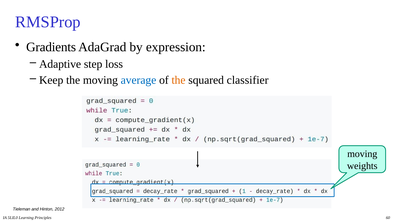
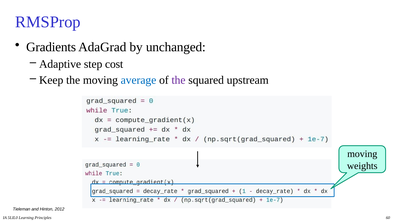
expression: expression -> unchanged
loss: loss -> cost
the at (179, 80) colour: orange -> purple
classifier: classifier -> upstream
